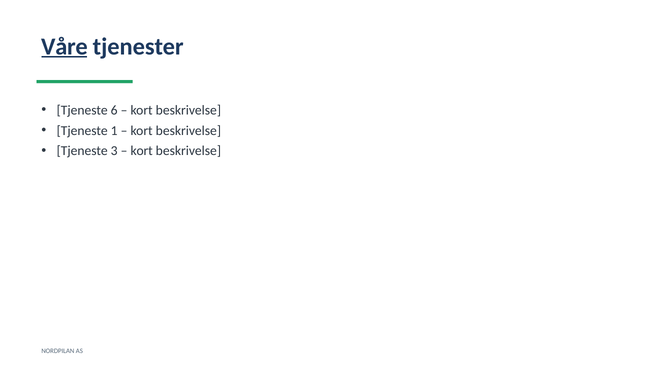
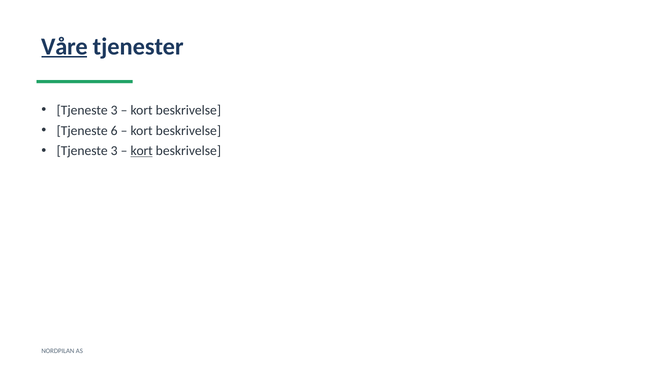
6 at (114, 110): 6 -> 3
1: 1 -> 6
kort at (142, 151) underline: none -> present
